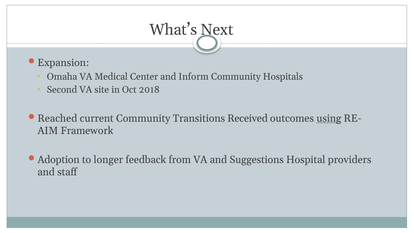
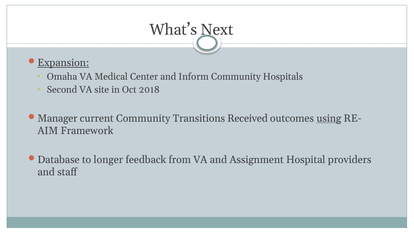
Expansion underline: none -> present
Reached: Reached -> Manager
Adoption: Adoption -> Database
Suggestions: Suggestions -> Assignment
